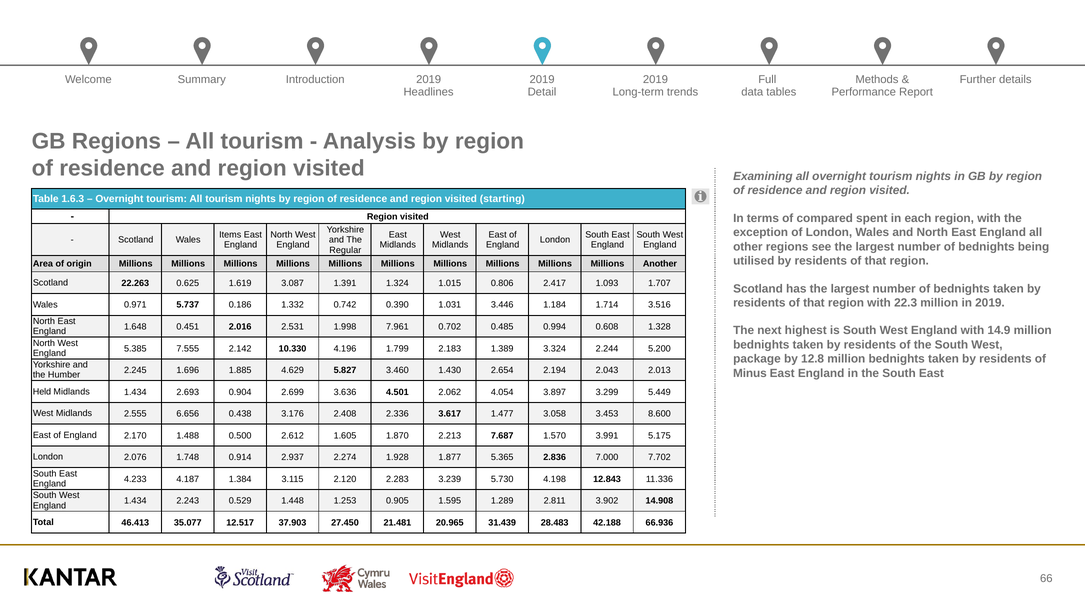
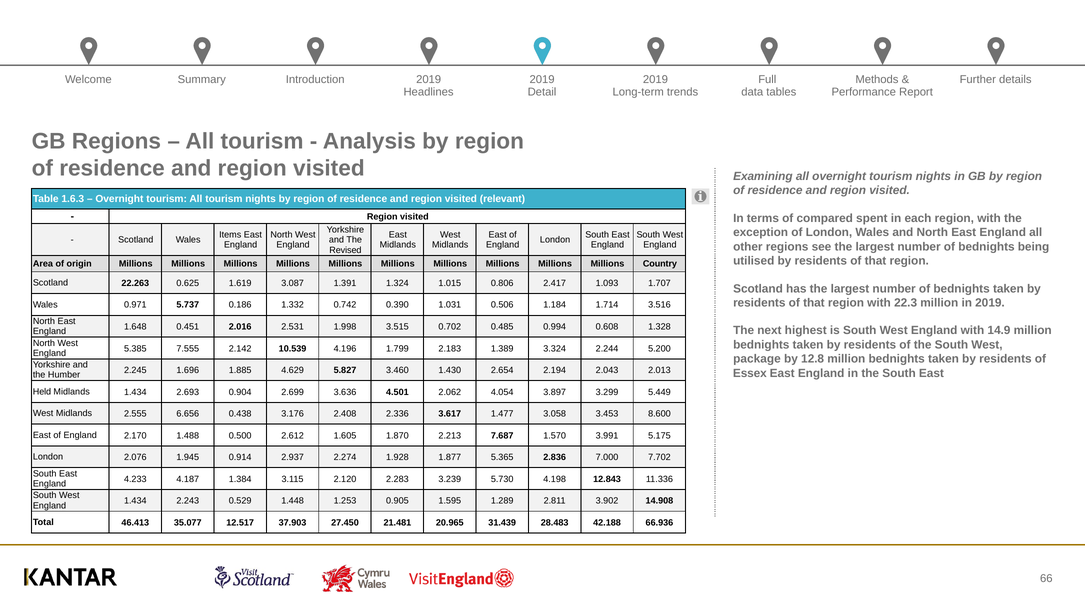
starting: starting -> relevant
Regular: Regular -> Revised
Another: Another -> Country
3.446: 3.446 -> 0.506
7.961: 7.961 -> 3.515
10.330: 10.330 -> 10.539
Minus: Minus -> Essex
1.748: 1.748 -> 1.945
